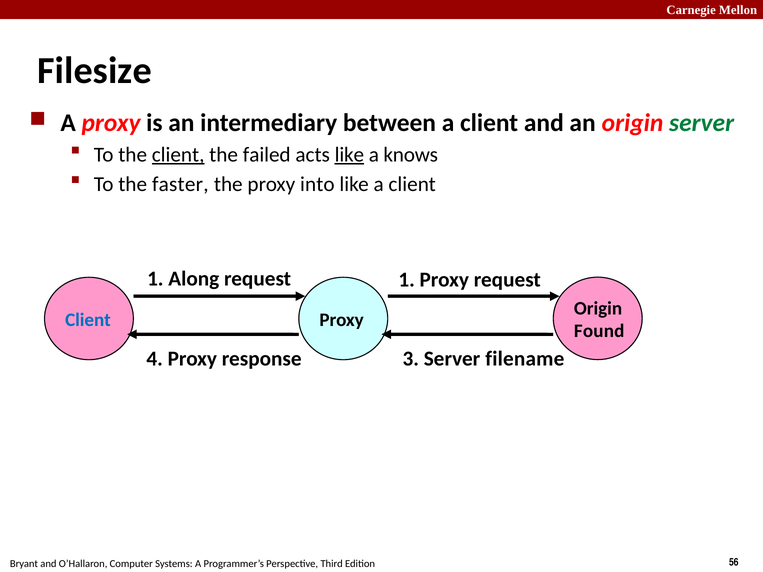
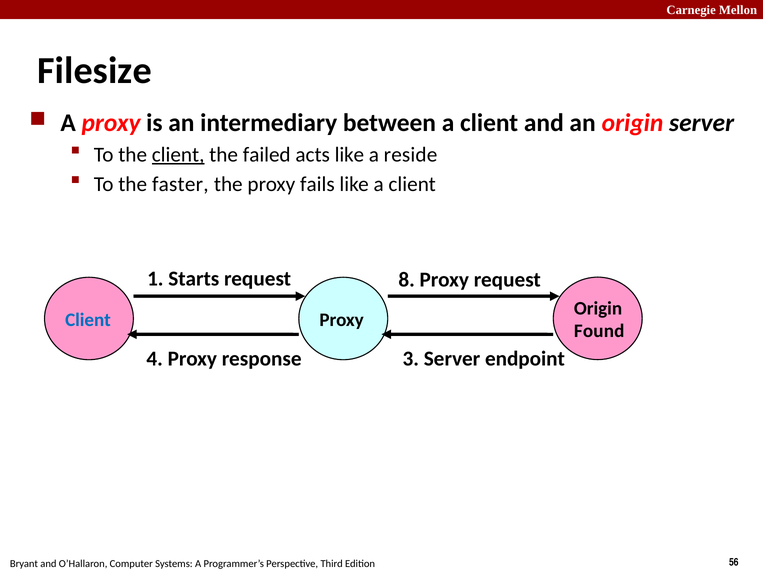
server at (702, 123) colour: green -> black
like at (349, 155) underline: present -> none
knows: knows -> reside
into: into -> fails
Along: Along -> Starts
request 1: 1 -> 8
filename: filename -> endpoint
